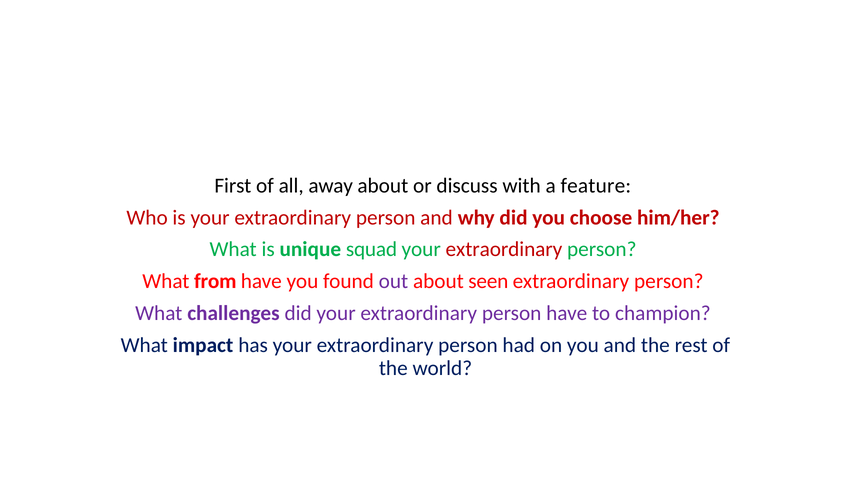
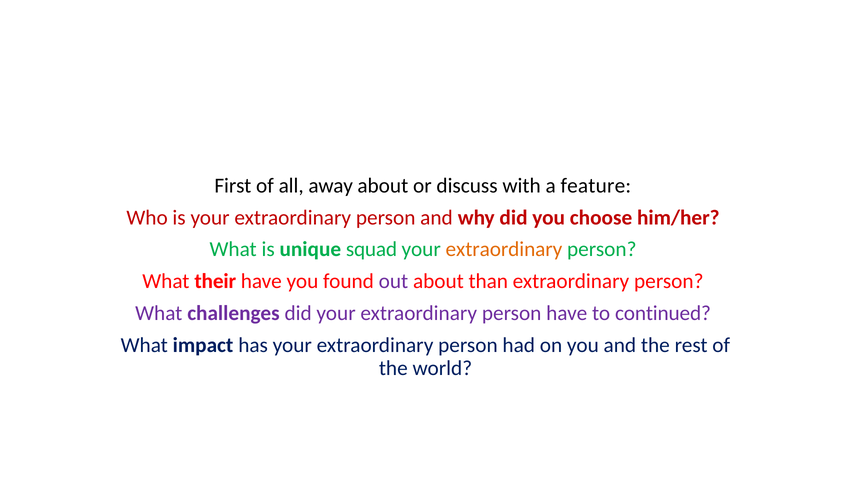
extraordinary at (504, 249) colour: red -> orange
from: from -> their
seen: seen -> than
champion: champion -> continued
